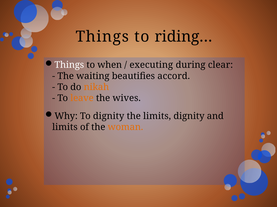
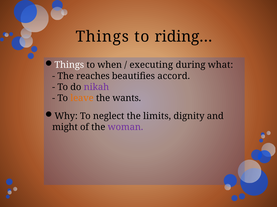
clear: clear -> what
waiting: waiting -> reaches
nikah colour: orange -> purple
wives: wives -> wants
To dignity: dignity -> neglect
limits at (65, 128): limits -> might
woman colour: orange -> purple
